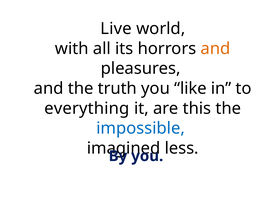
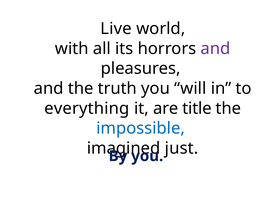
and at (215, 49) colour: orange -> purple
like: like -> will
this: this -> title
less: less -> just
